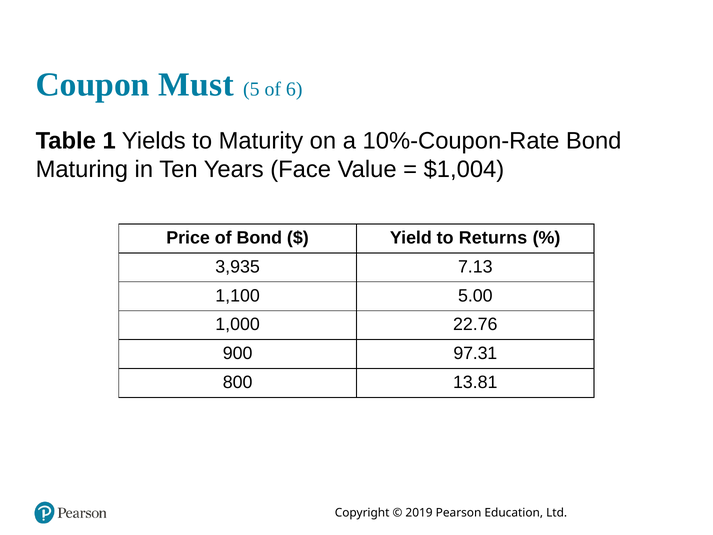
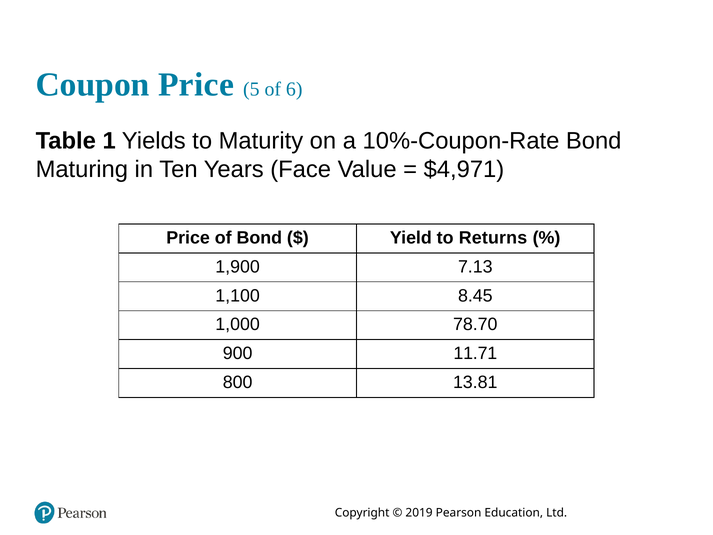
Coupon Must: Must -> Price
$1,004: $1,004 -> $4,971
3,935: 3,935 -> 1,900
5.00: 5.00 -> 8.45
22.76: 22.76 -> 78.70
97.31: 97.31 -> 11.71
